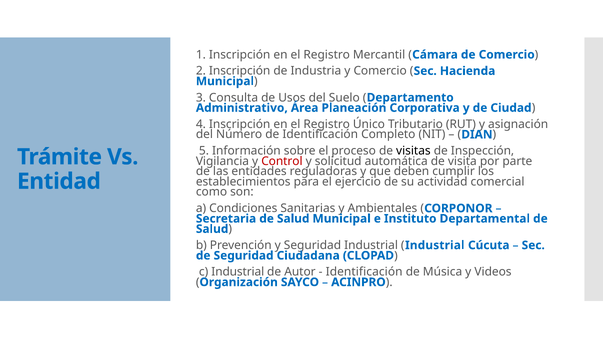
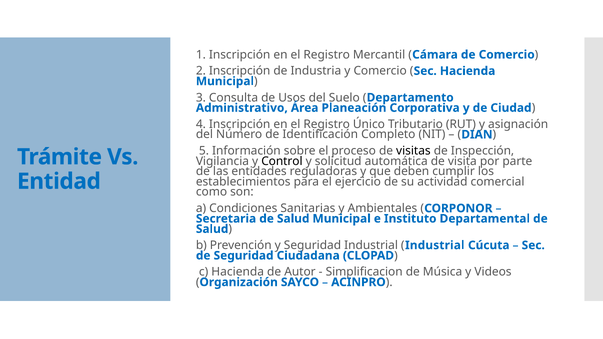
Control colour: red -> black
c Industrial: Industrial -> Hacienda
Identificación at (364, 272): Identificación -> Simplificacion
